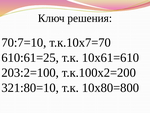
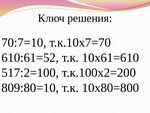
610:61=25: 610:61=25 -> 610:61=52
203:2=100: 203:2=100 -> 517:2=100
321:80=10: 321:80=10 -> 809:80=10
